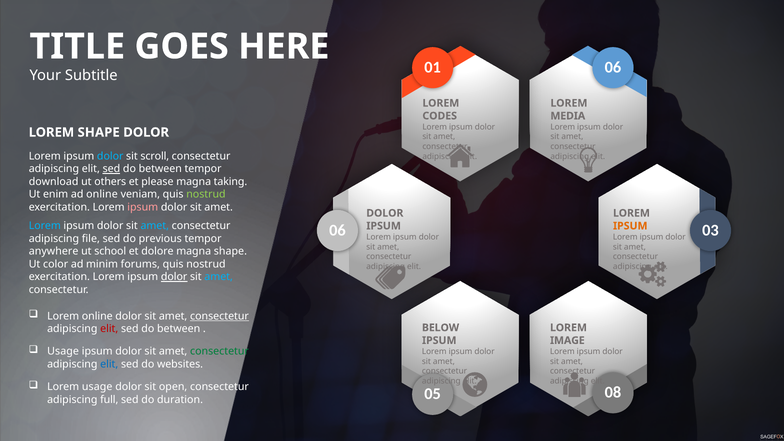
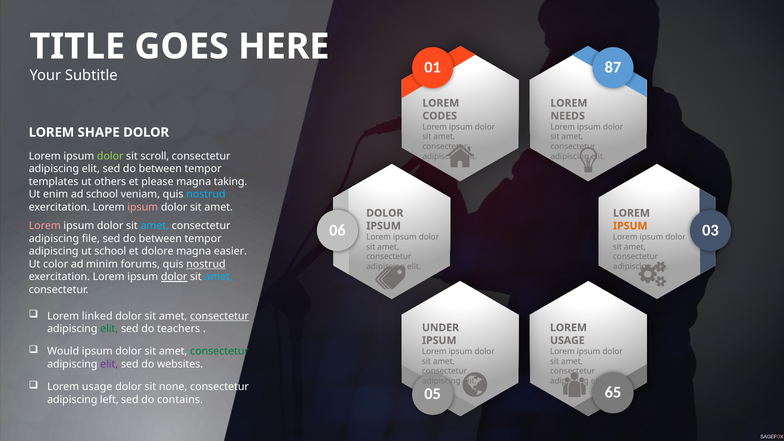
01 06: 06 -> 87
MEDIA: MEDIA -> NEEDS
dolor at (110, 156) colour: light blue -> light green
sed at (111, 169) underline: present -> none
download: download -> templates
ad online: online -> school
nostrud at (206, 194) colour: light green -> light blue
Lorem at (45, 226) colour: light blue -> pink
previous at (160, 239): previous -> between
anywhere at (54, 251): anywhere -> adipiscing
magna shape: shape -> easier
nostrud at (206, 264) underline: none -> present
Lorem online: online -> linked
elit at (109, 329) colour: red -> green
between at (179, 329): between -> teachers
BELOW: BELOW -> UNDER
IMAGE at (567, 340): IMAGE -> USAGE
Usage at (63, 351): Usage -> Would
elit at (109, 364) colour: blue -> purple
open: open -> none
08: 08 -> 65
full: full -> left
duration: duration -> contains
